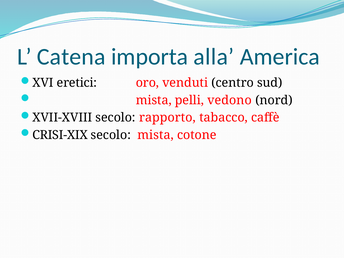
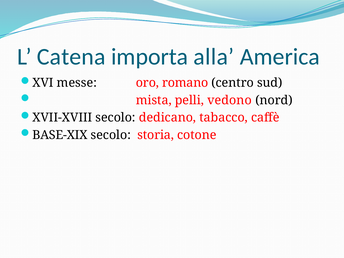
eretici: eretici -> messe
venduti: venduti -> romano
rapporto: rapporto -> dedicano
CRISI-XIX: CRISI-XIX -> BASE-XIX
secolo mista: mista -> storia
